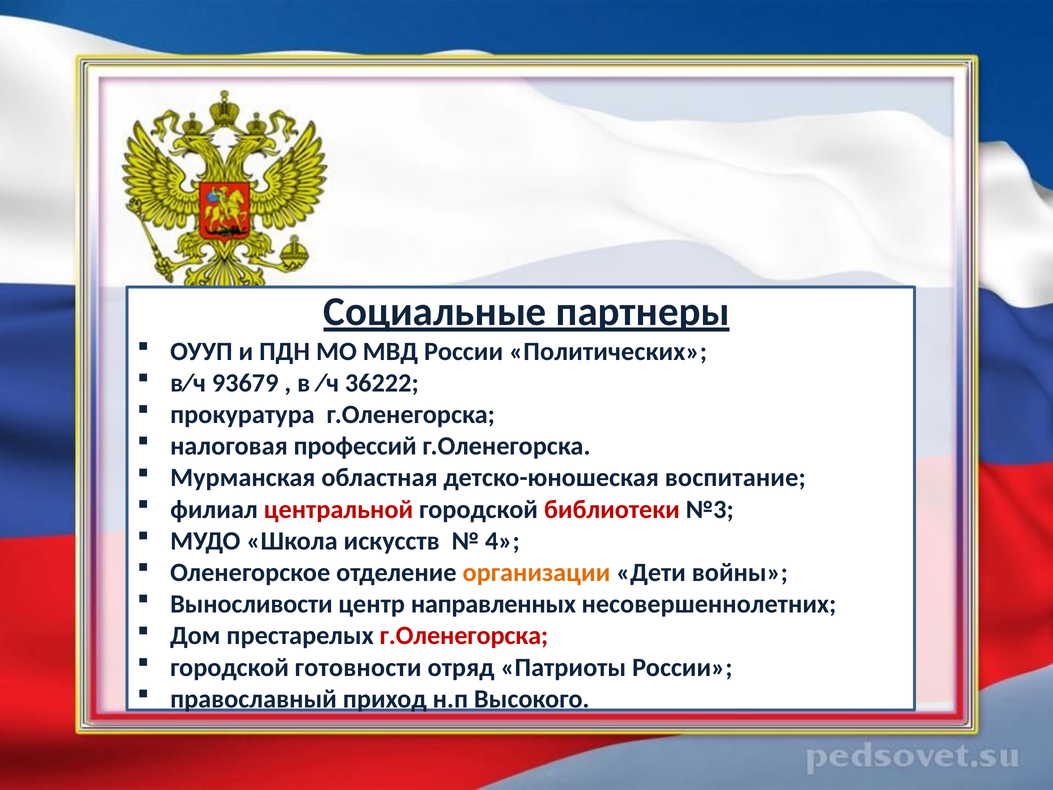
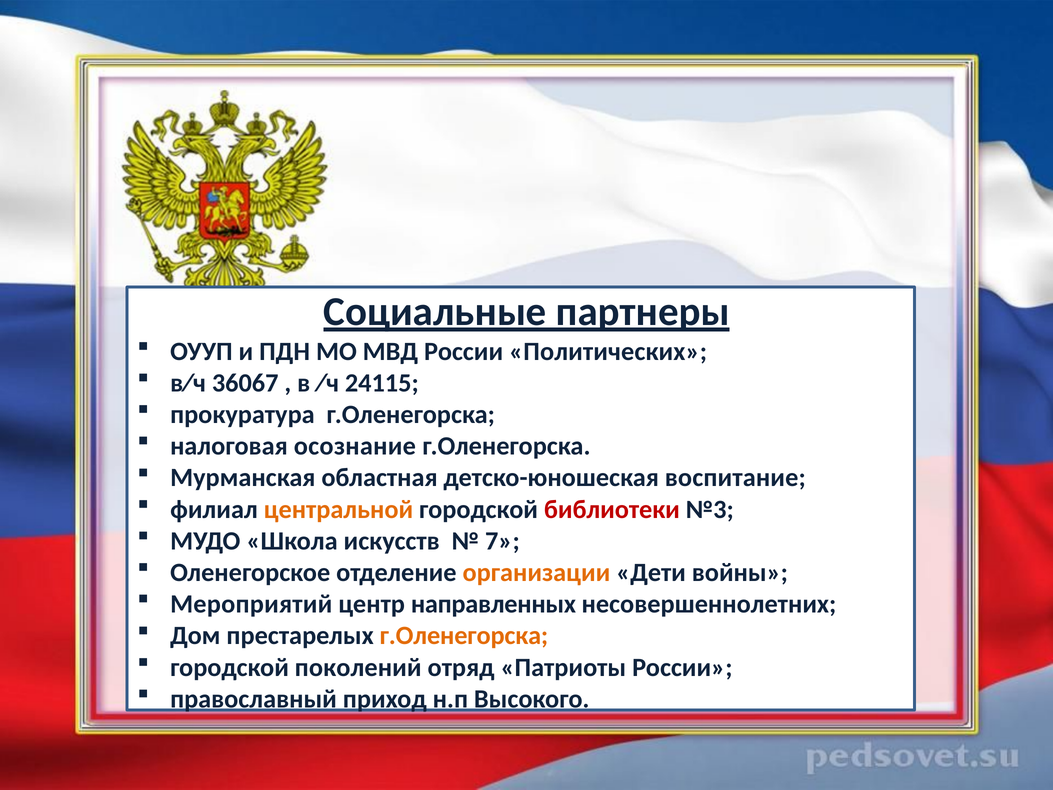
93679: 93679 -> 36067
36222: 36222 -> 24115
профессий: профессий -> осознание
центральной colour: red -> orange
4: 4 -> 7
Выносливости: Выносливости -> Мероприятий
г.Оленегорска at (464, 636) colour: red -> orange
готовности: готовности -> поколений
